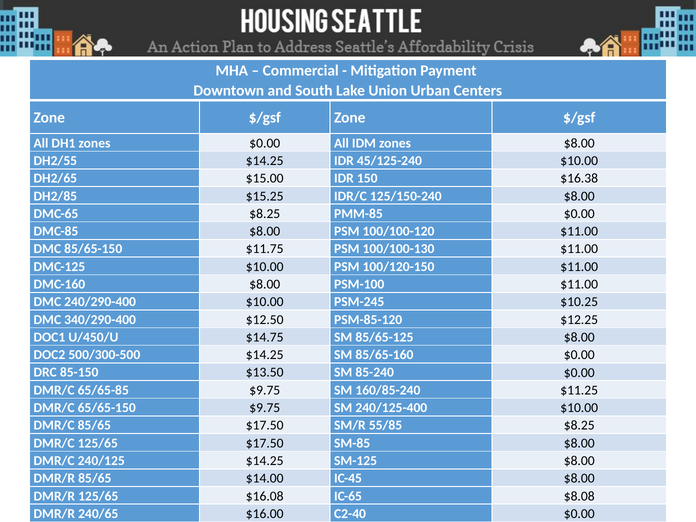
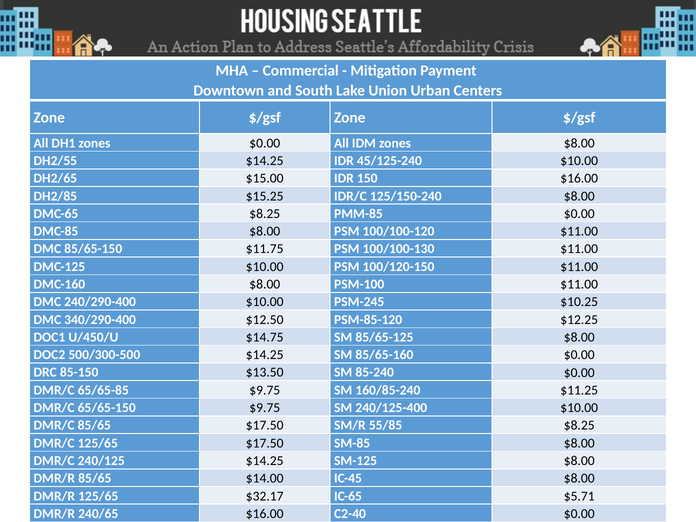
150 $16.38: $16.38 -> $16.00
$16.08: $16.08 -> $32.17
$8.08: $8.08 -> $5.71
